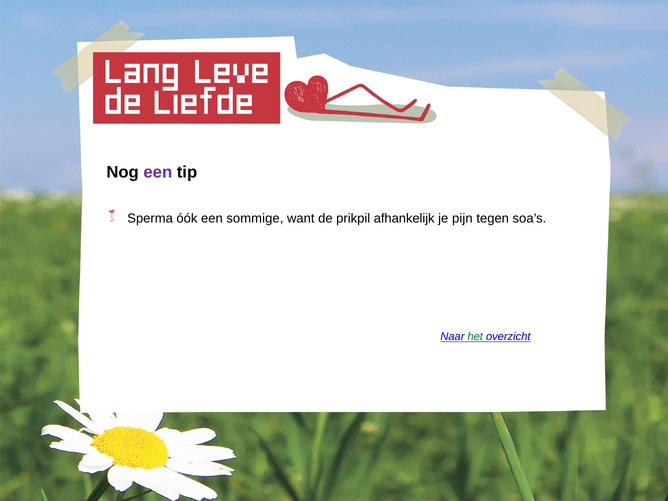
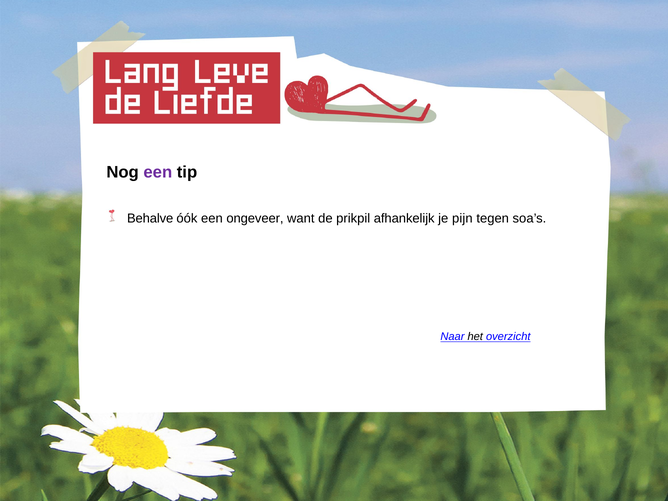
Sperma: Sperma -> Behalve
sommige: sommige -> ongeveer
het colour: green -> black
